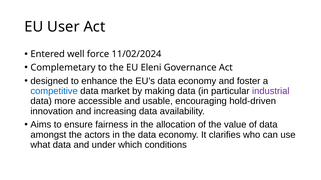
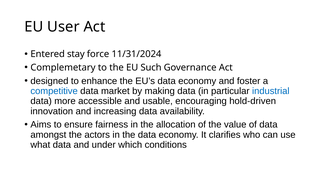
well: well -> stay
11/02/2024: 11/02/2024 -> 11/31/2024
Eleni: Eleni -> Such
industrial colour: purple -> blue
